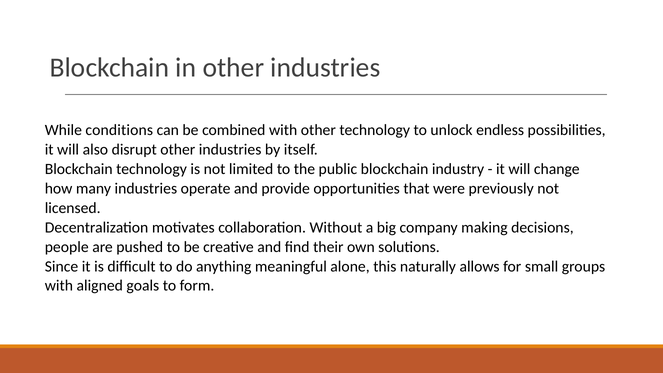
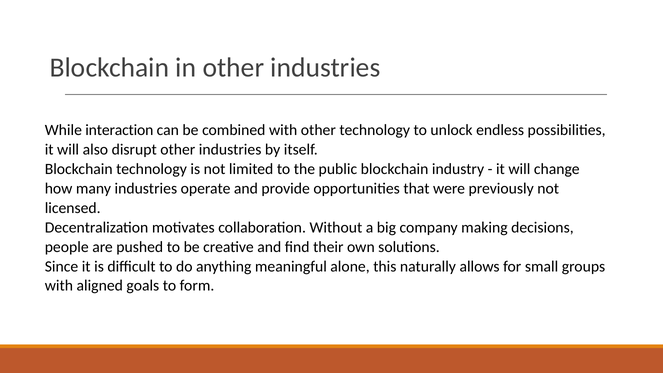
conditions: conditions -> interaction
